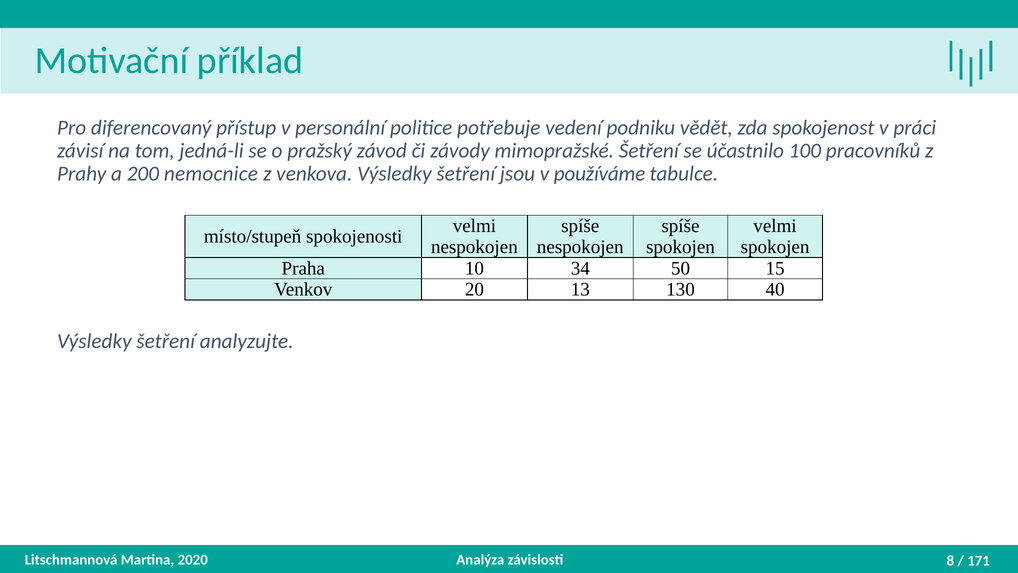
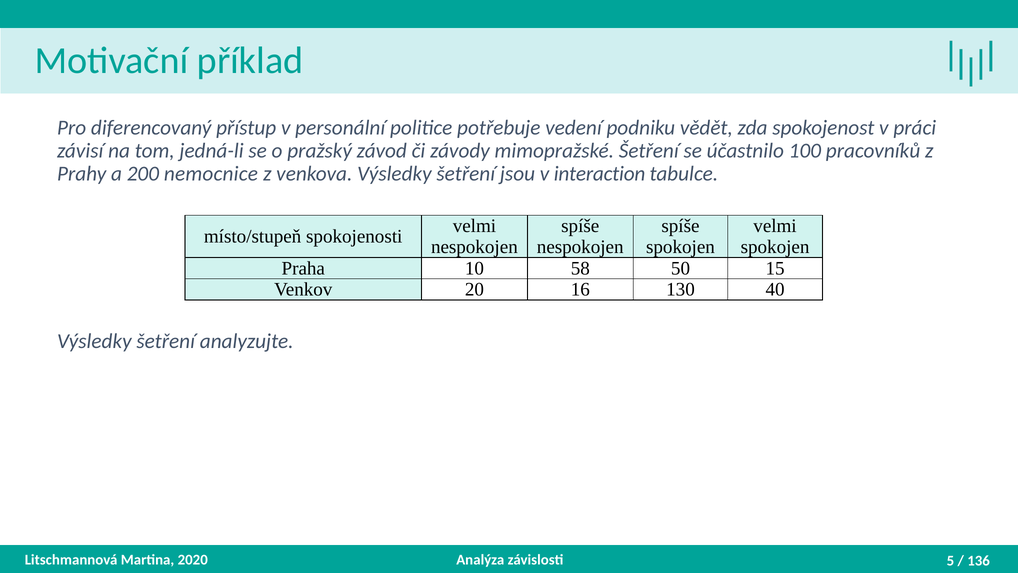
používáme: používáme -> interaction
34: 34 -> 58
13: 13 -> 16
8: 8 -> 5
171: 171 -> 136
